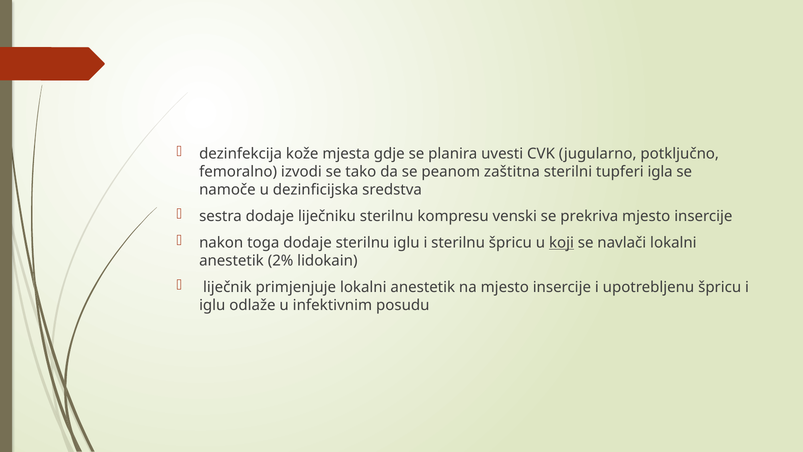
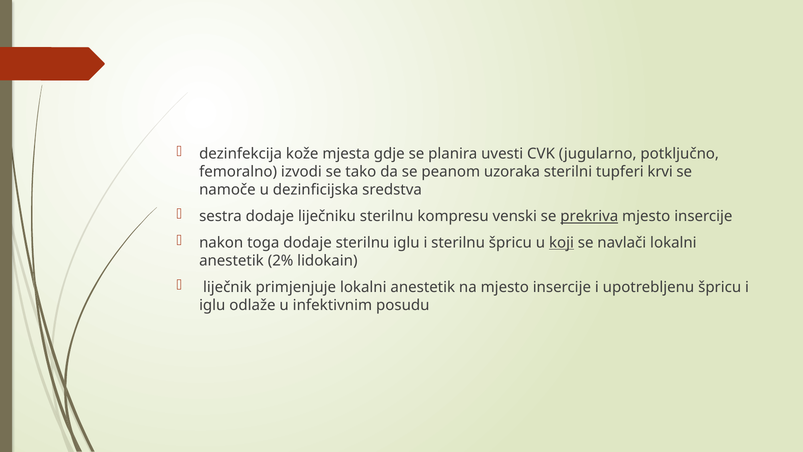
zaštitna: zaštitna -> uzoraka
igla: igla -> krvi
prekriva underline: none -> present
